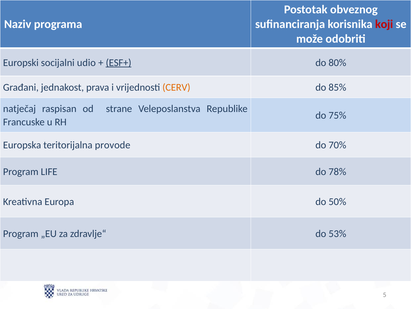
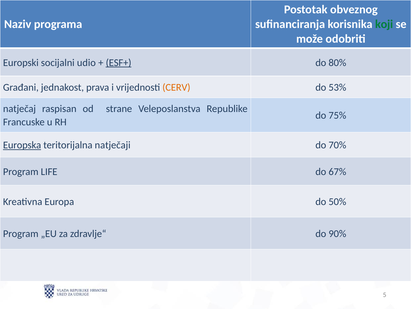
koji colour: red -> green
85%: 85% -> 53%
Europska underline: none -> present
provode: provode -> natječaji
78%: 78% -> 67%
53%: 53% -> 90%
